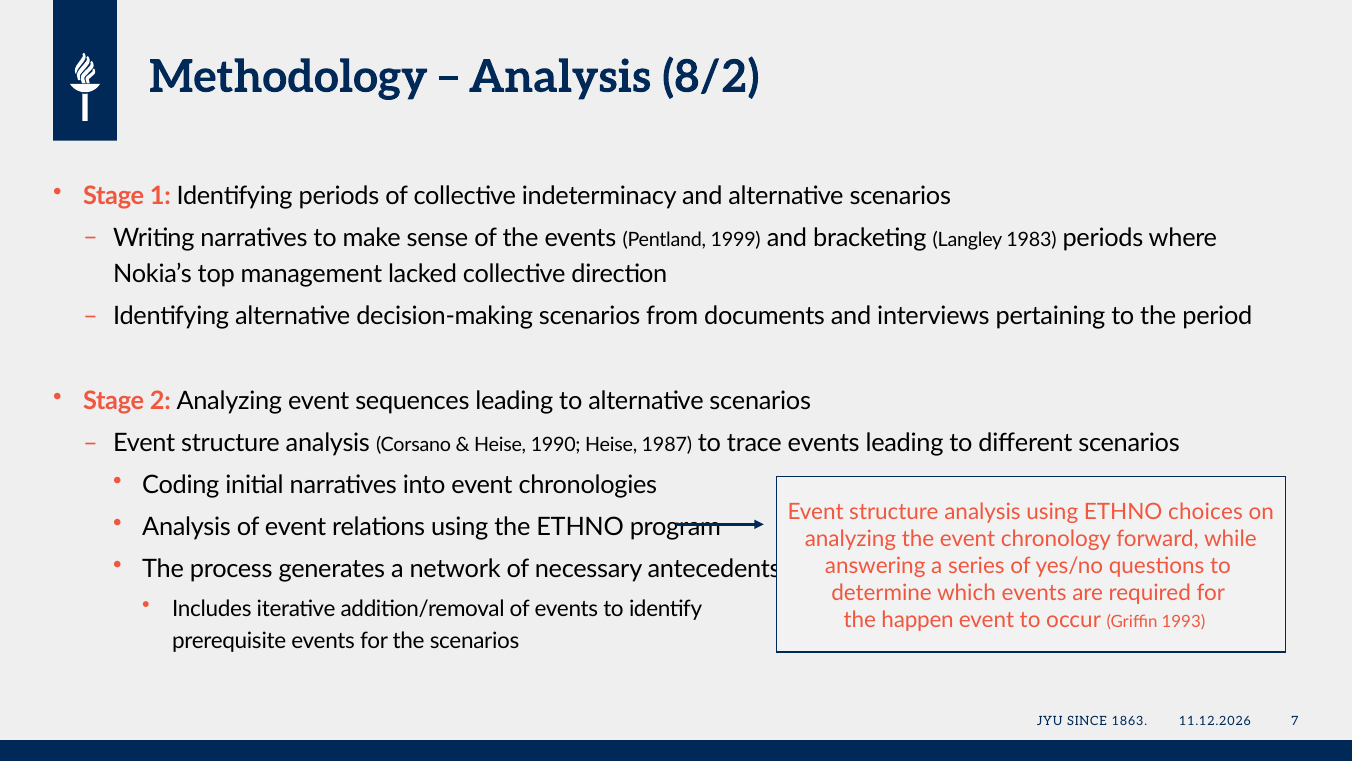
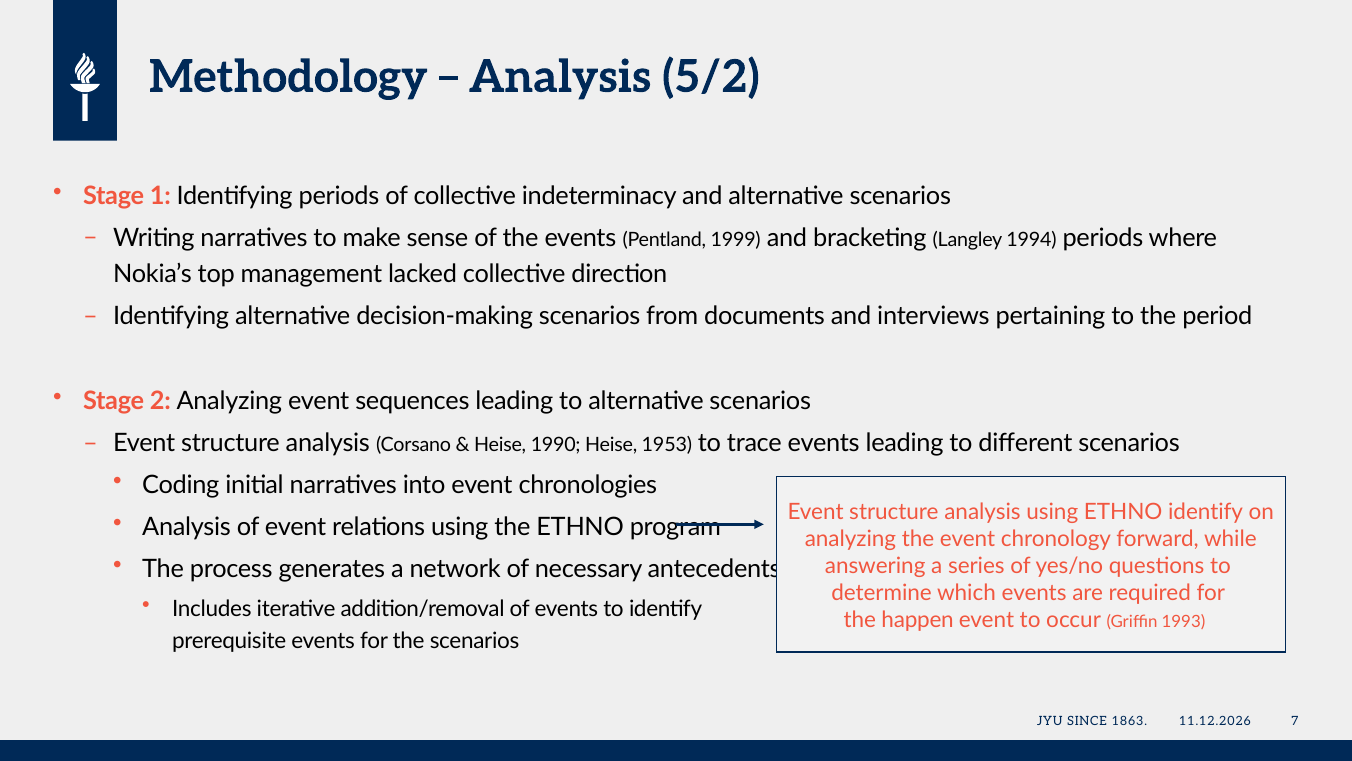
8/2: 8/2 -> 5/2
1983: 1983 -> 1994
1987: 1987 -> 1953
ETHNO choices: choices -> identify
